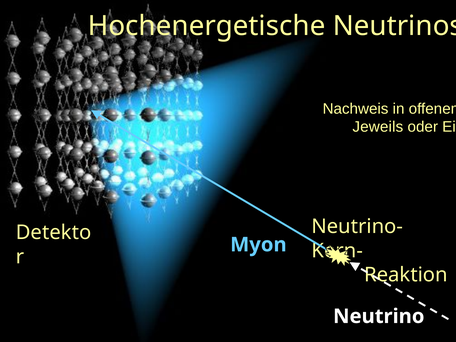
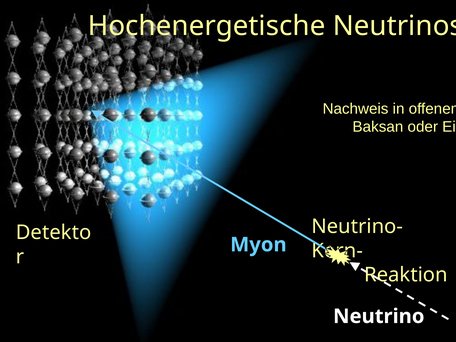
Jeweils: Jeweils -> Baksan
